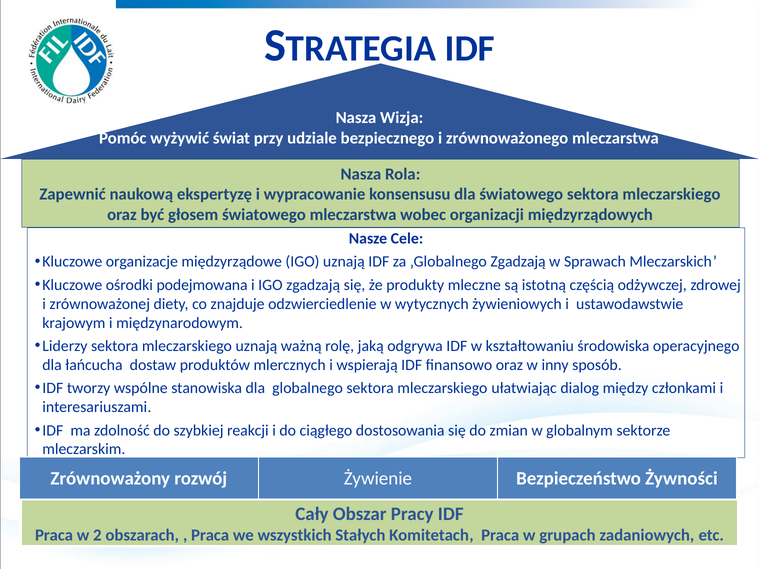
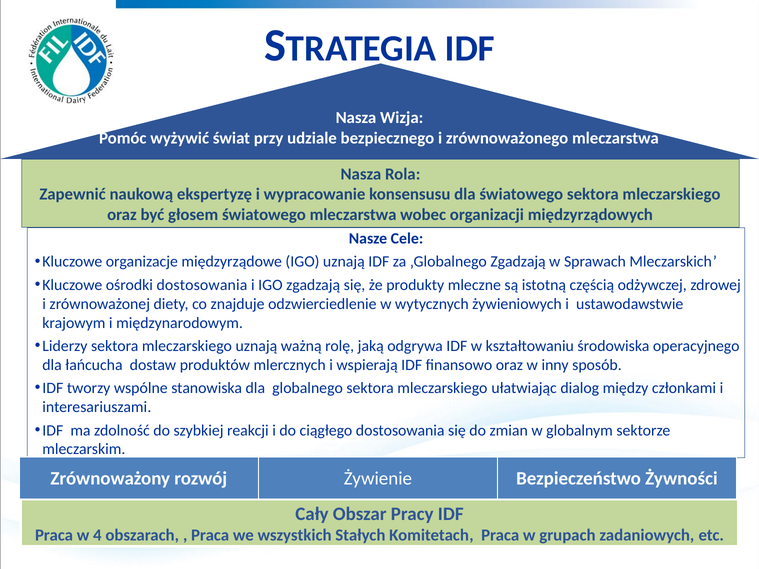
ośrodki podejmowana: podejmowana -> dostosowania
2: 2 -> 4
